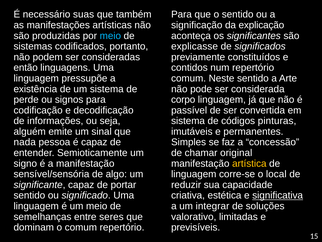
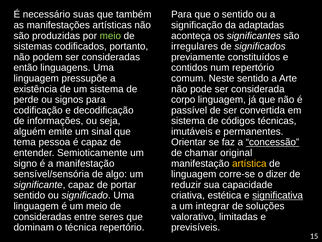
explicação: explicação -> adaptadas
meio at (110, 36) colour: light blue -> light green
explicasse: explicasse -> irregulares
pinturas: pinturas -> técnicas
nada: nada -> tema
Simples: Simples -> Orientar
concessão underline: none -> present
local: local -> dizer
semelhanças at (42, 216): semelhanças -> consideradas
o comum: comum -> técnica
